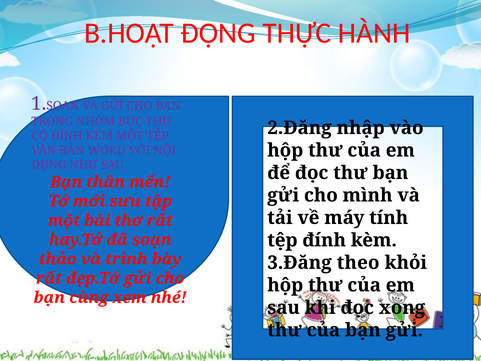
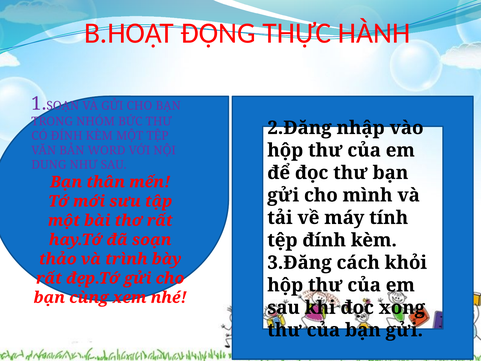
theo: theo -> cách
